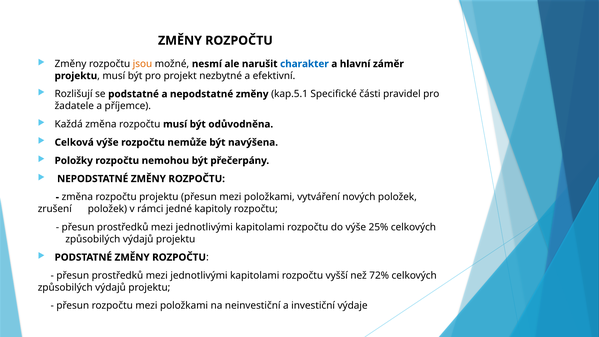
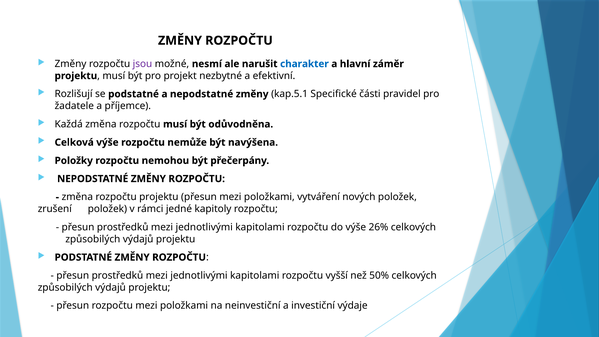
jsou colour: orange -> purple
25%: 25% -> 26%
72%: 72% -> 50%
